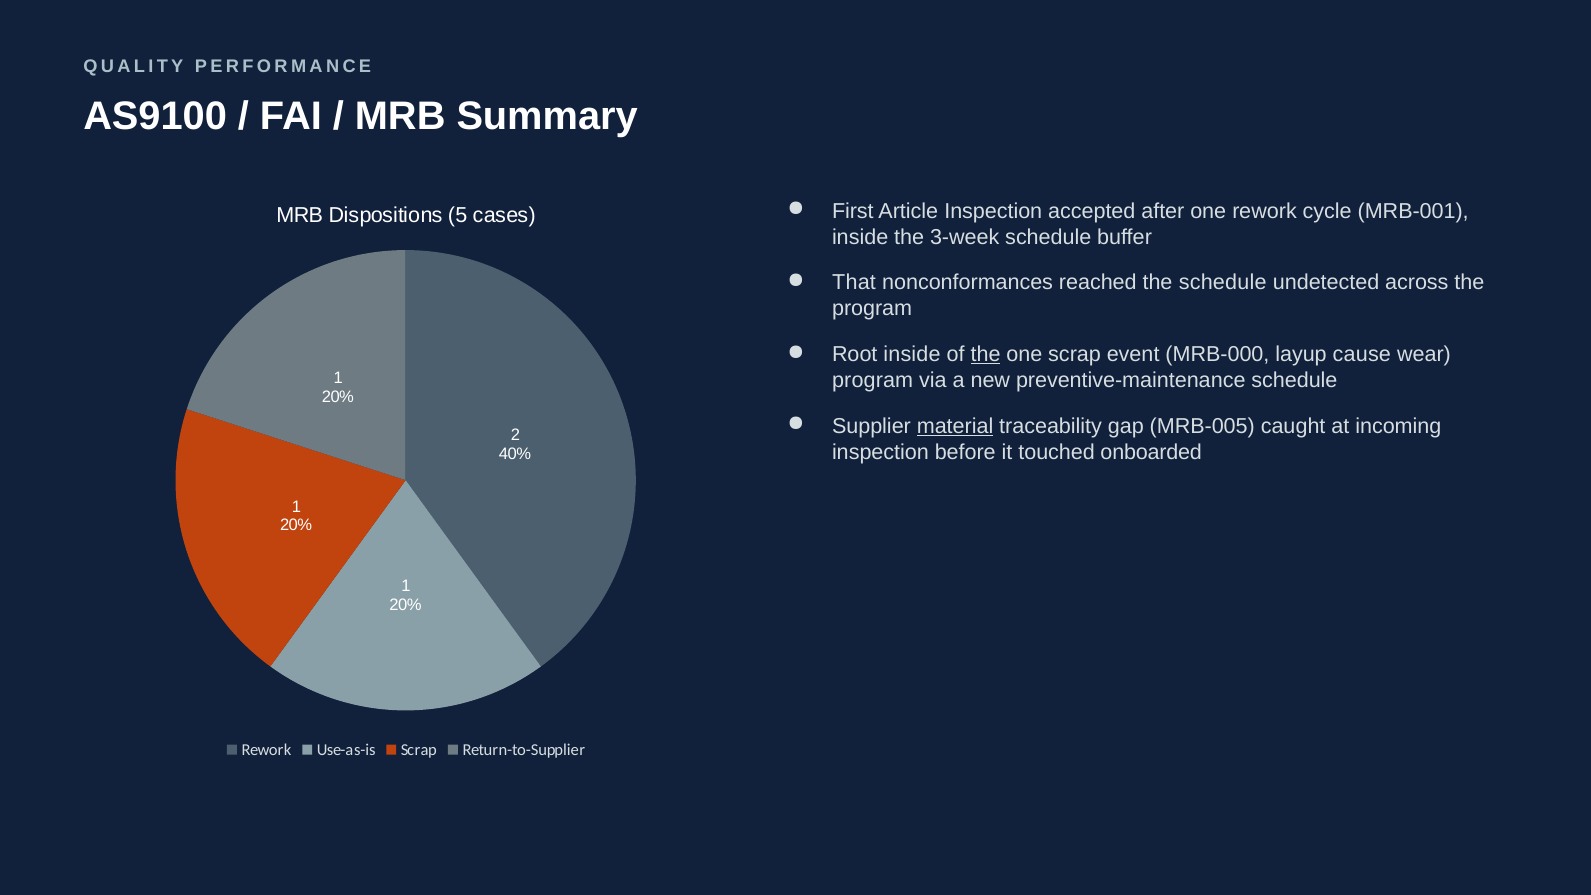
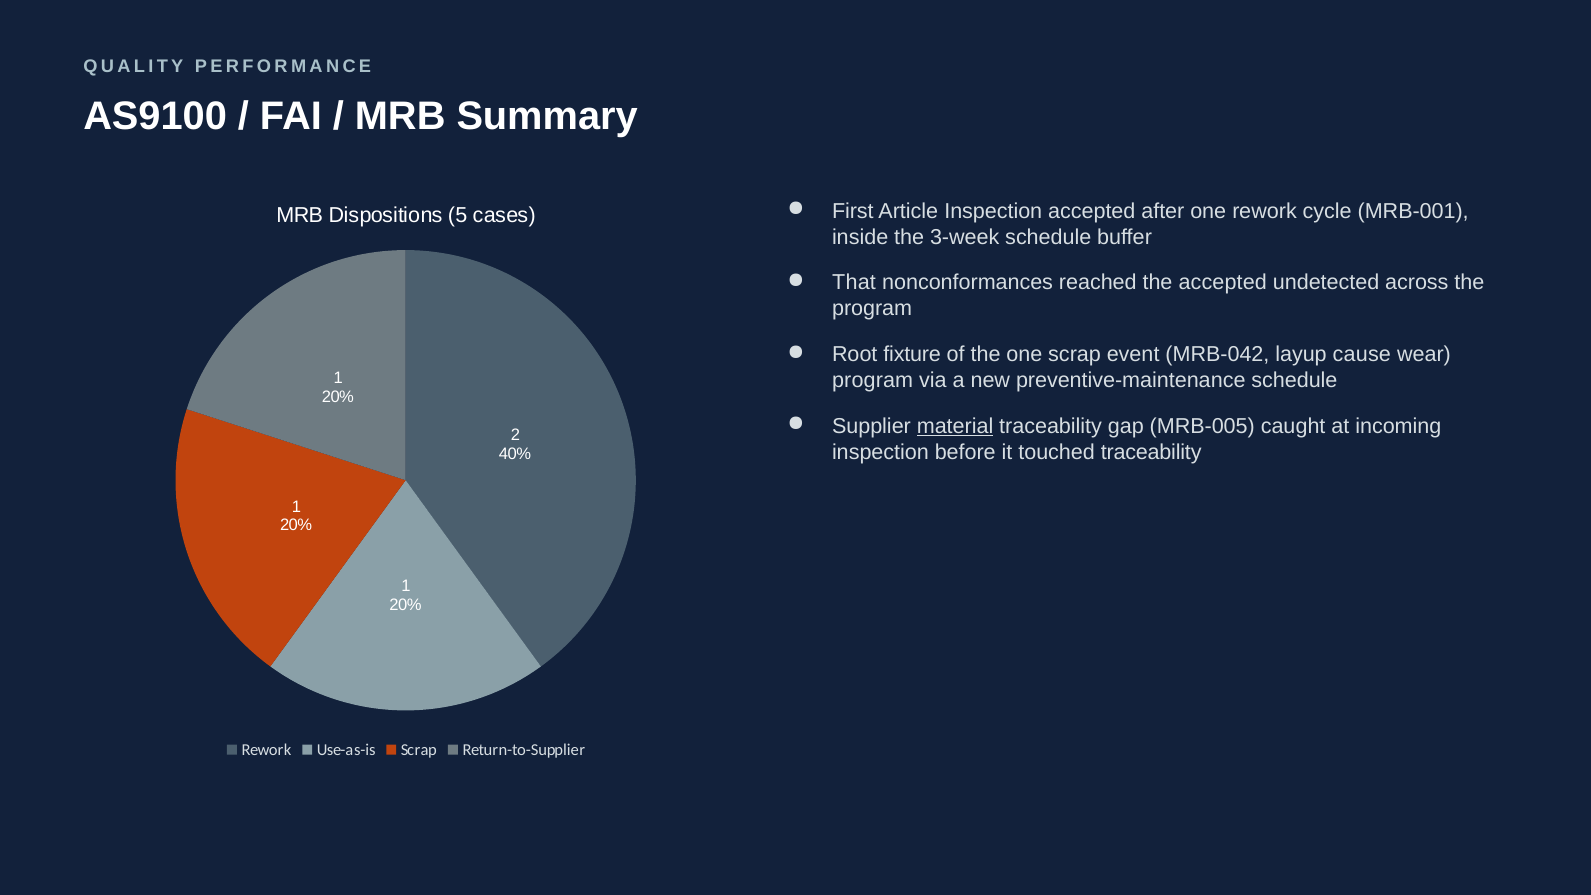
the schedule: schedule -> accepted
Root inside: inside -> fixture
the at (986, 354) underline: present -> none
MRB-000: MRB-000 -> MRB-042
touched onboarded: onboarded -> traceability
